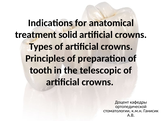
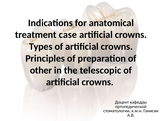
solid: solid -> case
tooth: tooth -> other
